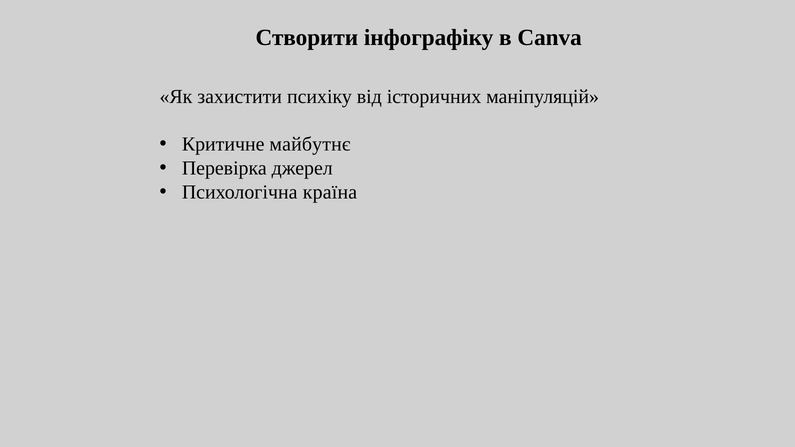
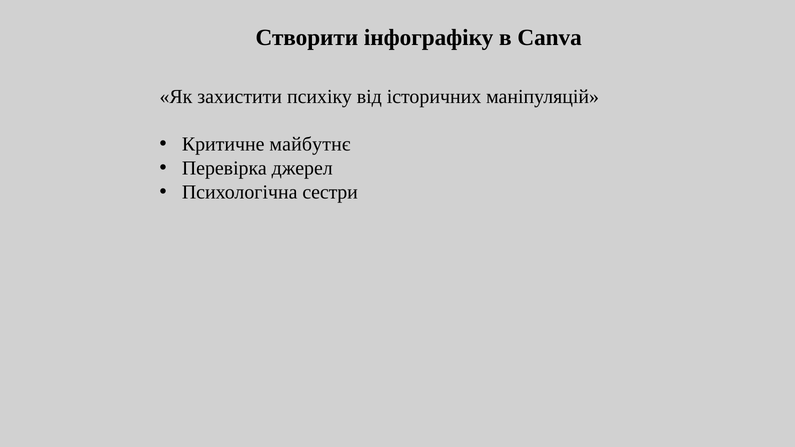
країна: країна -> сестри
